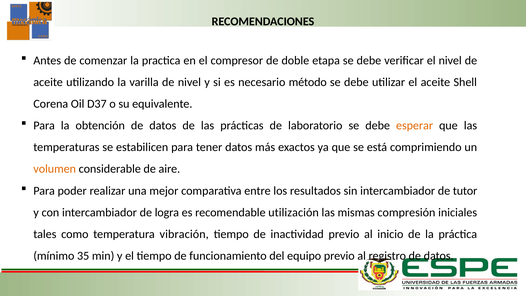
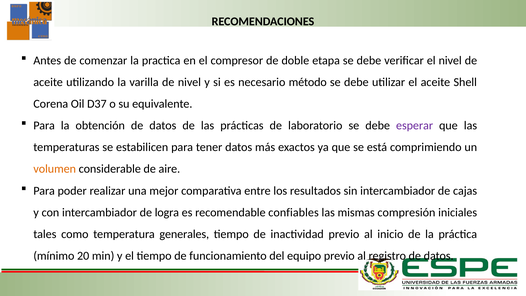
esperar colour: orange -> purple
tutor: tutor -> cajas
utilización: utilización -> confiables
vibración: vibración -> generales
35: 35 -> 20
